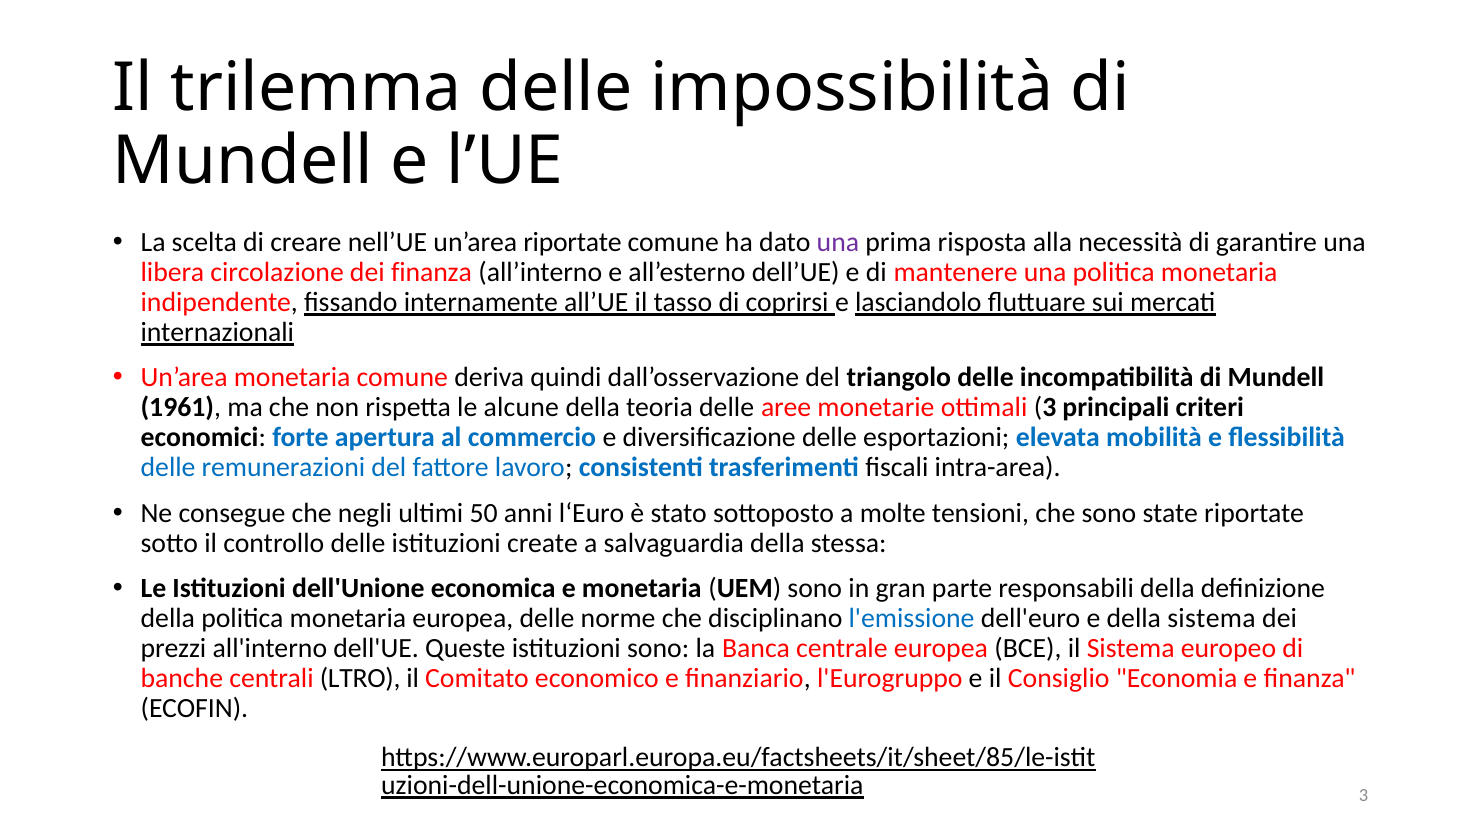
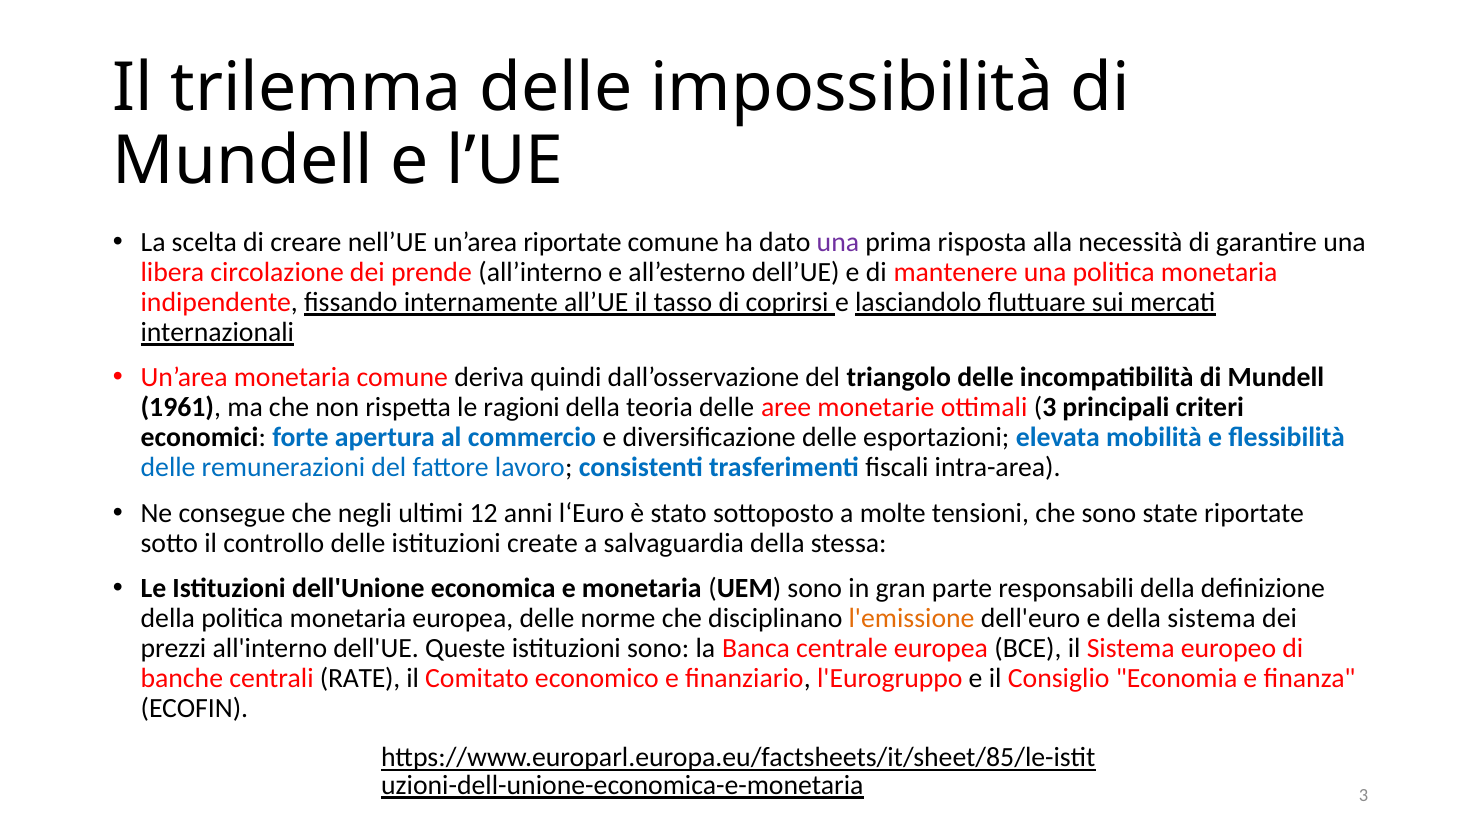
dei finanza: finanza -> prende
alcune: alcune -> ragioni
50: 50 -> 12
l'emissione colour: blue -> orange
LTRO: LTRO -> RATE
